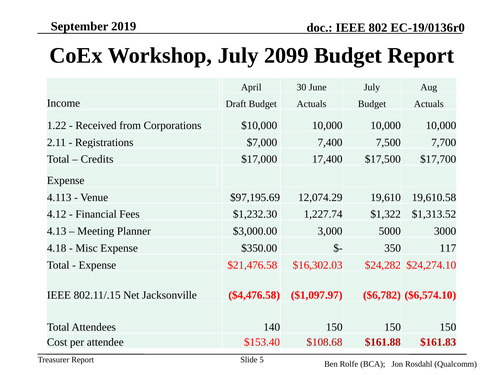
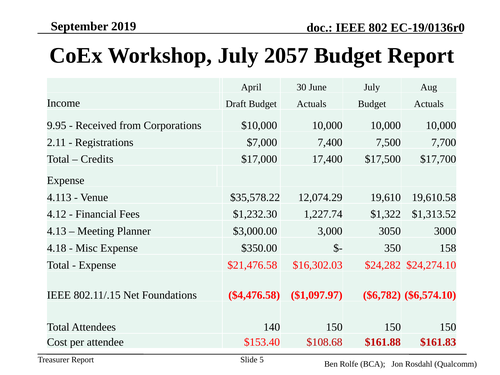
2099: 2099 -> 2057
1.22: 1.22 -> 9.95
$97,195.69: $97,195.69 -> $35,578.22
5000: 5000 -> 3050
117: 117 -> 158
Jacksonville: Jacksonville -> Foundations
